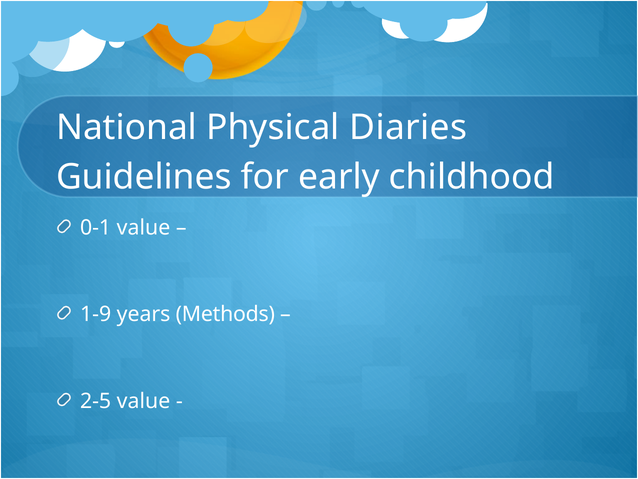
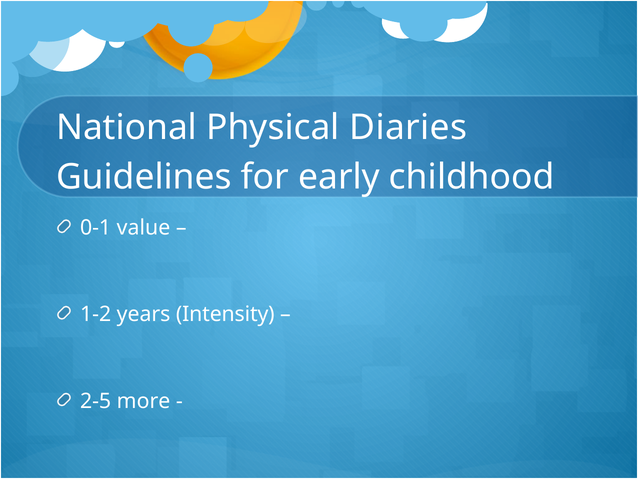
1-9: 1-9 -> 1-2
Methods: Methods -> Intensity
2-5 value: value -> more
